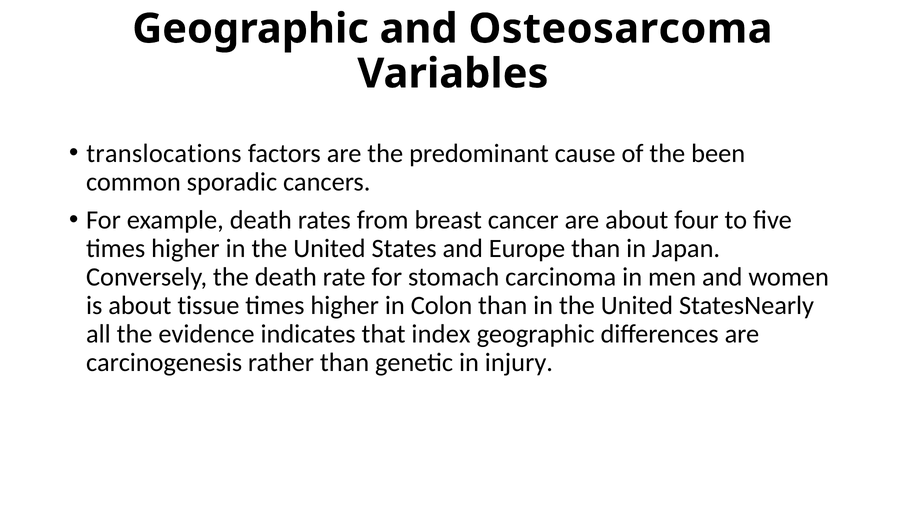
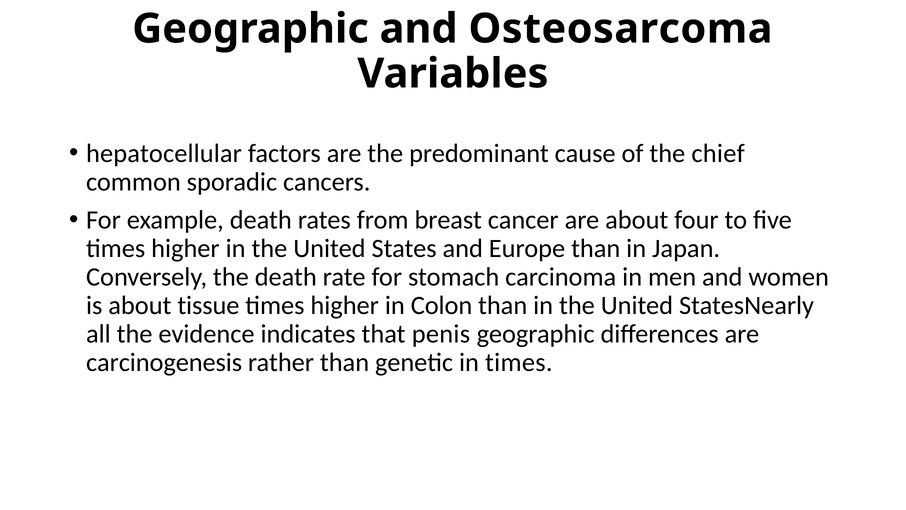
translocations: translocations -> hepatocellular
been: been -> chief
index: index -> penis
in injury: injury -> times
